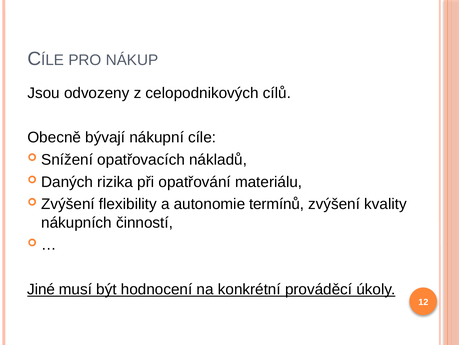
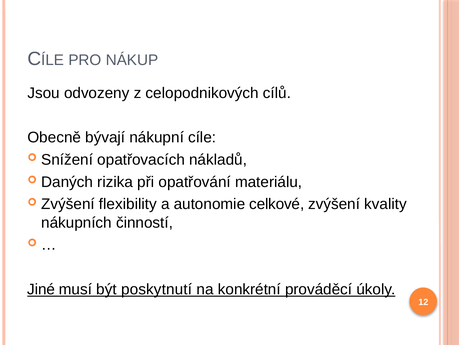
termínů: termínů -> celkové
hodnocení: hodnocení -> poskytnutí
